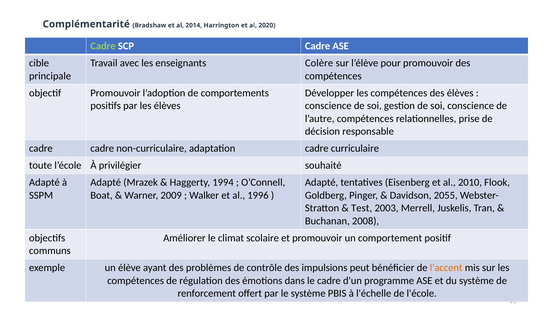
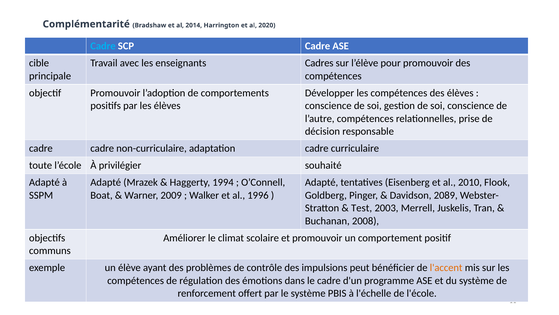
Cadre at (103, 46) colour: light green -> light blue
Colère: Colère -> Cadres
2055: 2055 -> 2089
